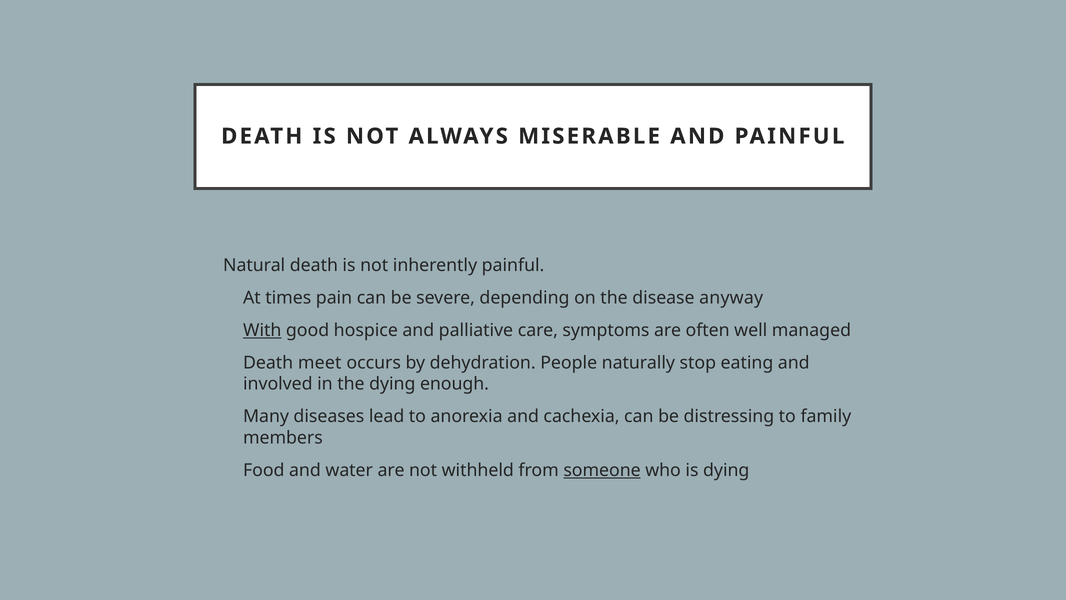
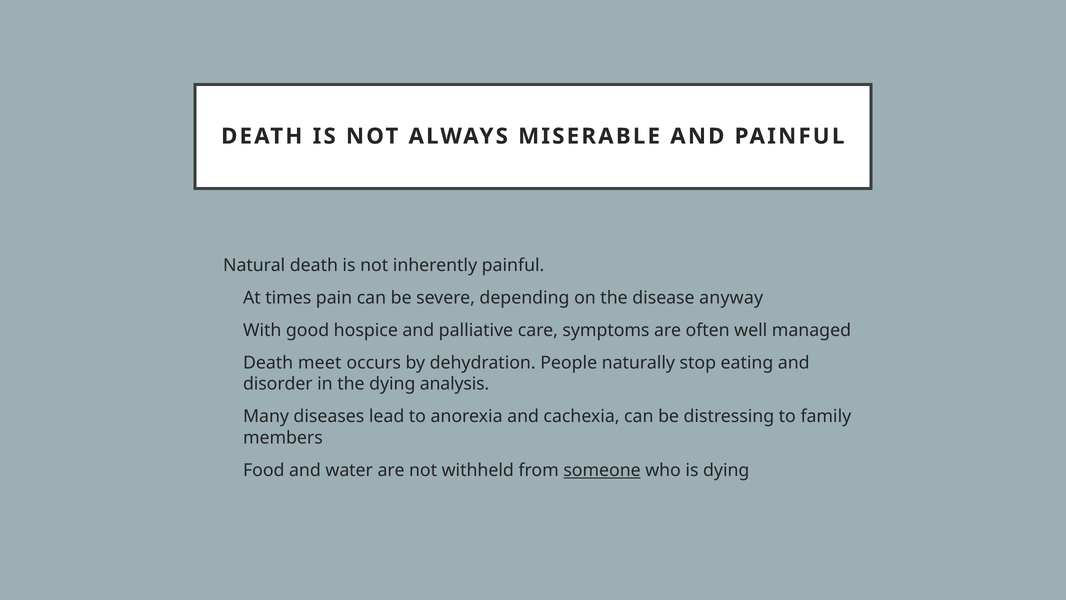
With underline: present -> none
involved: involved -> disorder
enough: enough -> analysis
